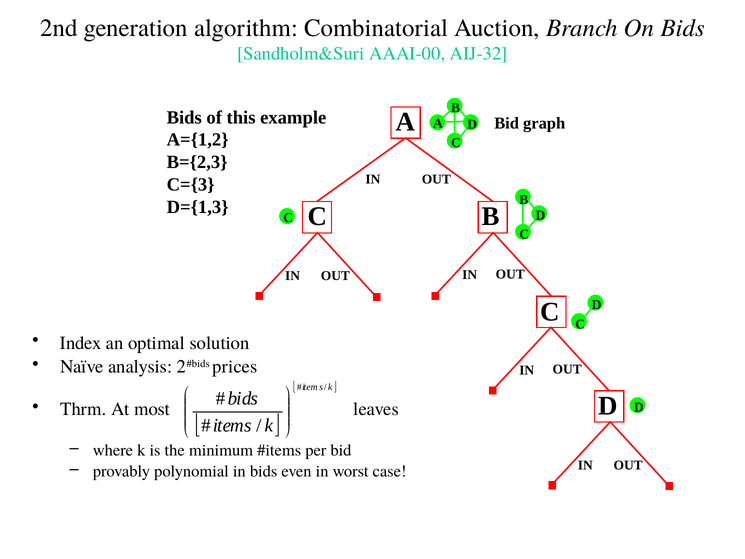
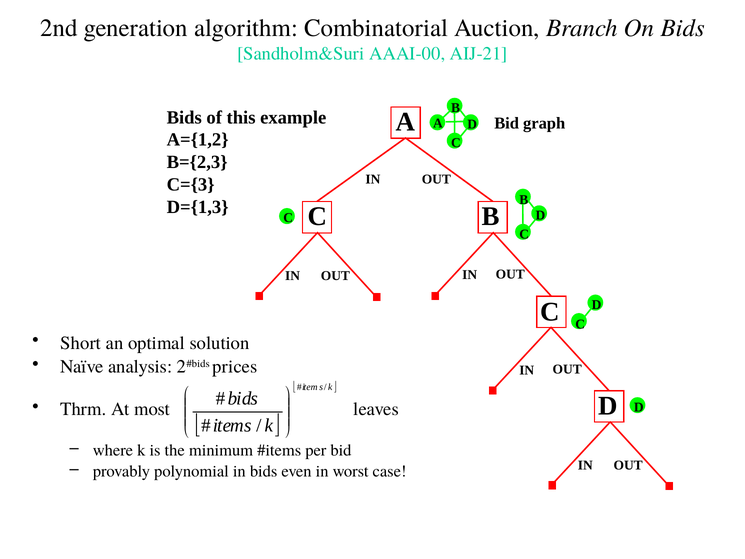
AIJ-32: AIJ-32 -> AIJ-21
Index: Index -> Short
